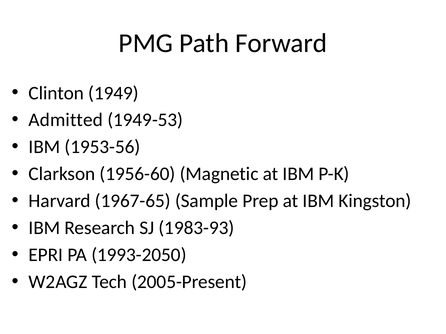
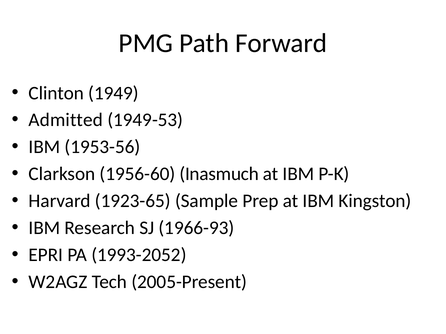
Magnetic: Magnetic -> Inasmuch
1967-65: 1967-65 -> 1923-65
1983-93: 1983-93 -> 1966-93
1993-2050: 1993-2050 -> 1993-2052
